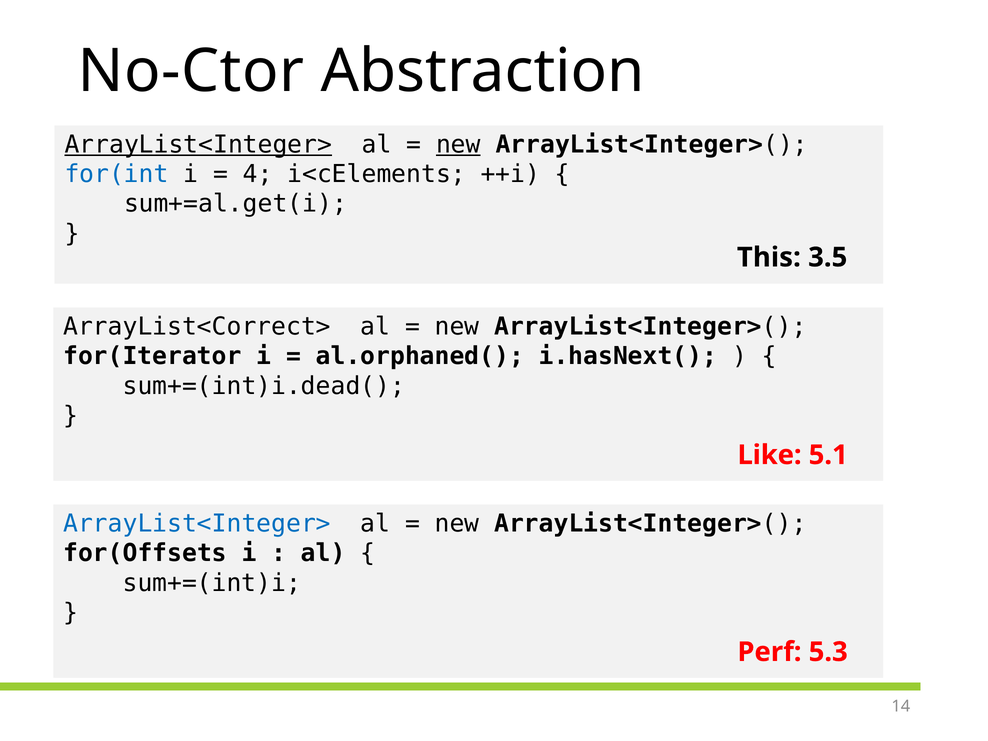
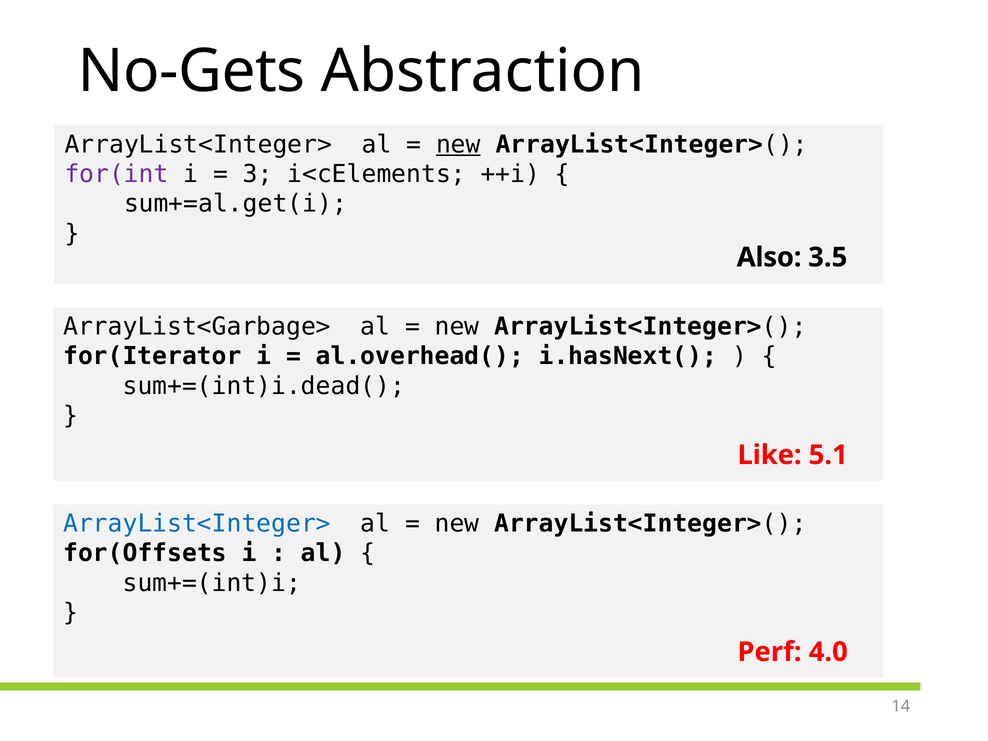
No-Ctor: No-Ctor -> No-Gets
ArrayList<Integer> at (198, 145) underline: present -> none
for(int colour: blue -> purple
4: 4 -> 3
This: This -> Also
ArrayList<Correct>: ArrayList<Correct> -> ArrayList<Garbage>
al.orphaned(: al.orphaned( -> al.overhead(
5.3: 5.3 -> 4.0
